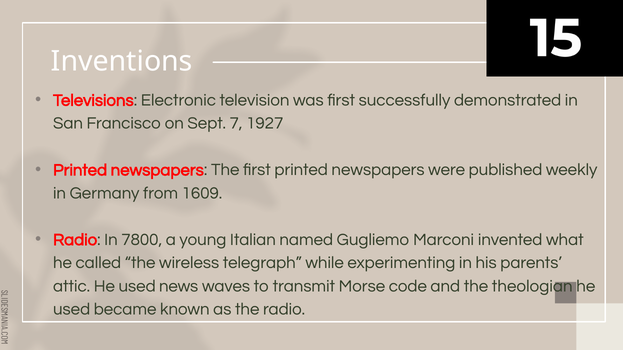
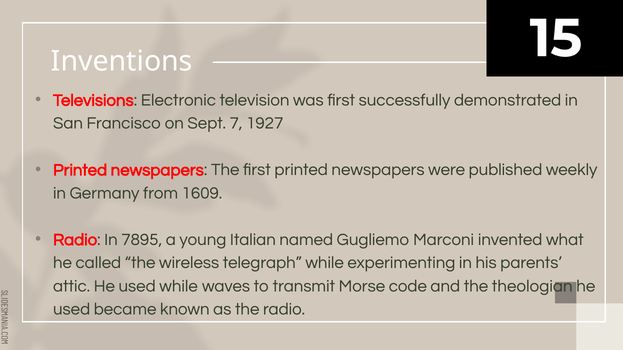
7800: 7800 -> 7895
used news: news -> while
